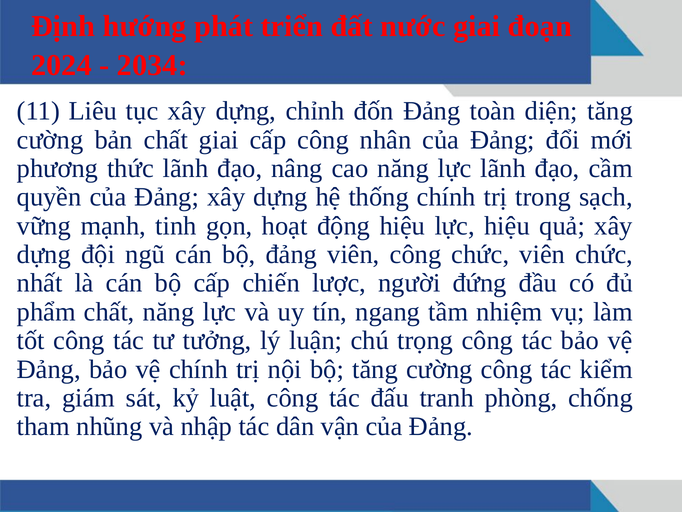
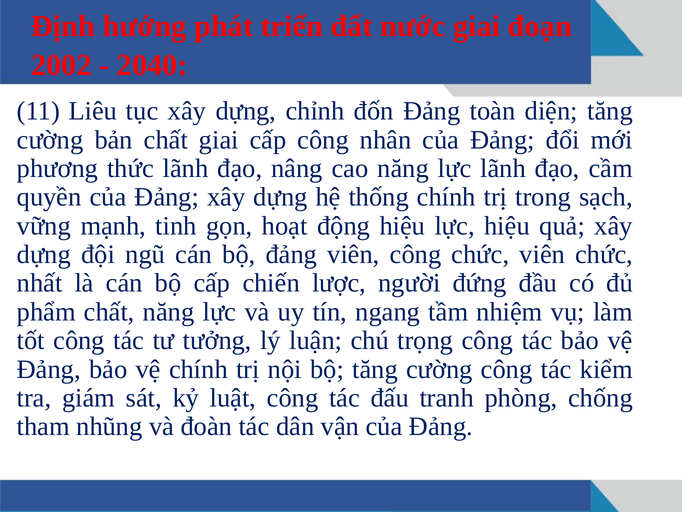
2024: 2024 -> 2002
2034: 2034 -> 2040
nhập: nhập -> đoàn
